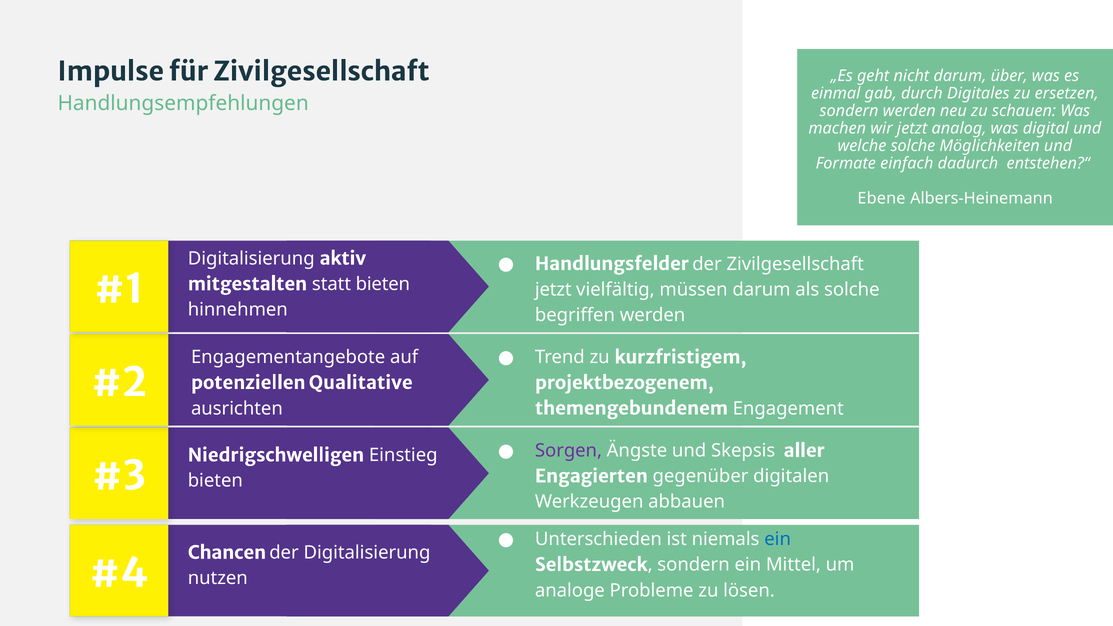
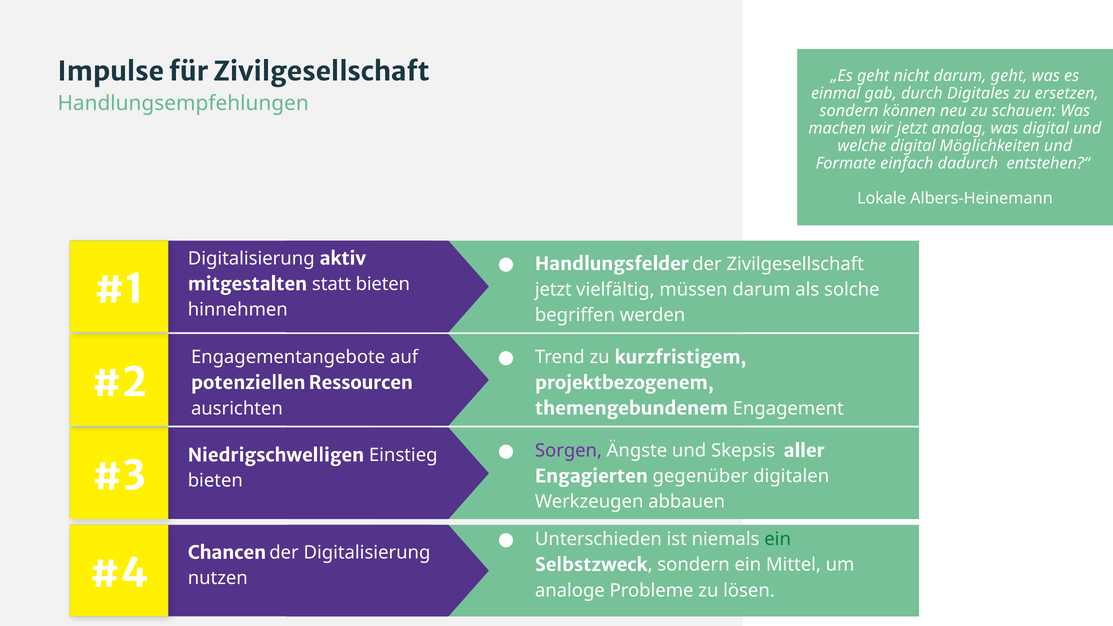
darum über: über -> geht
sondern werden: werden -> können
welche solche: solche -> digital
Ebene: Ebene -> Lokale
Qualitative: Qualitative -> Ressourcen
ein at (778, 539) colour: blue -> green
